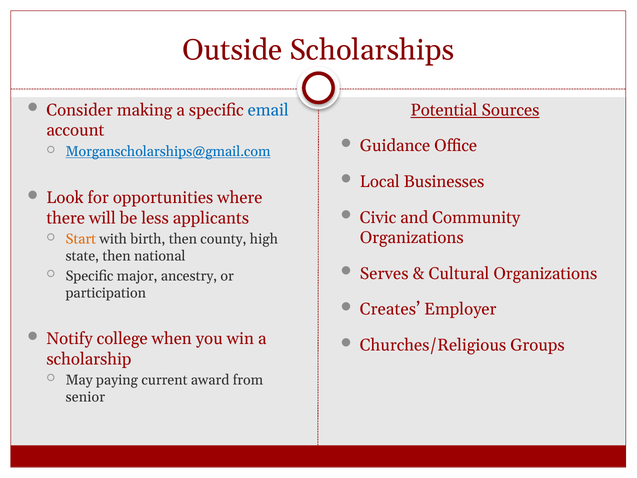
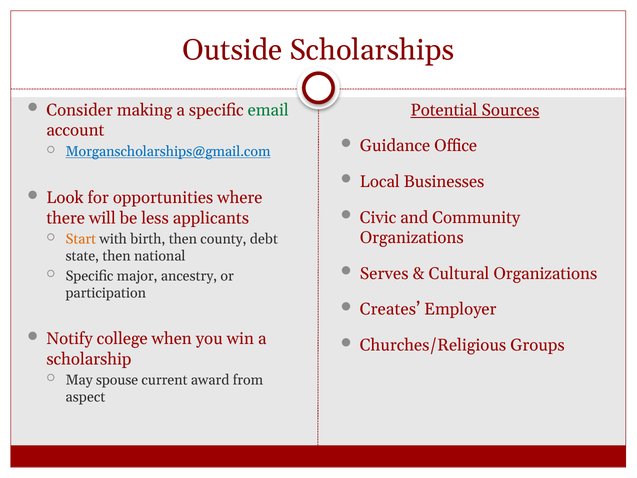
email colour: blue -> green
high: high -> debt
paying: paying -> spouse
senior: senior -> aspect
